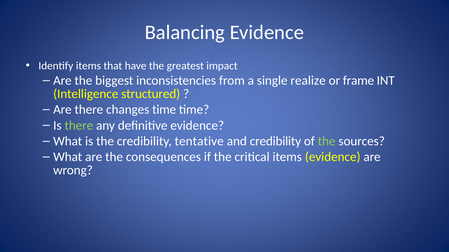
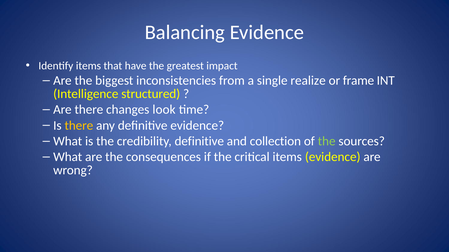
changes time: time -> look
there at (79, 126) colour: light green -> yellow
credibility tentative: tentative -> definitive
and credibility: credibility -> collection
